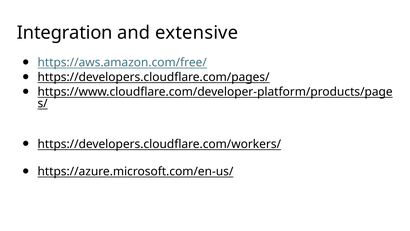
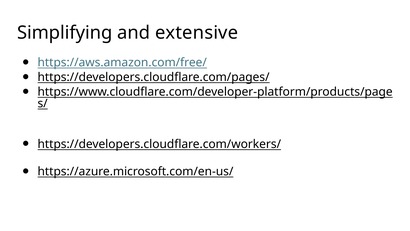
Integration: Integration -> Simplifying
